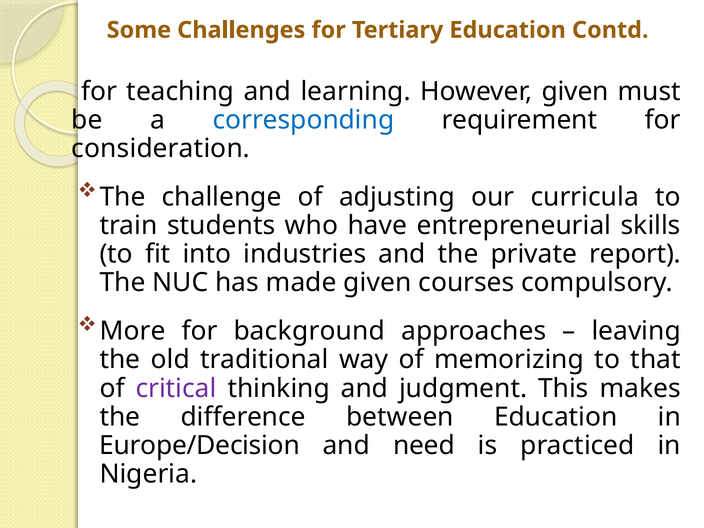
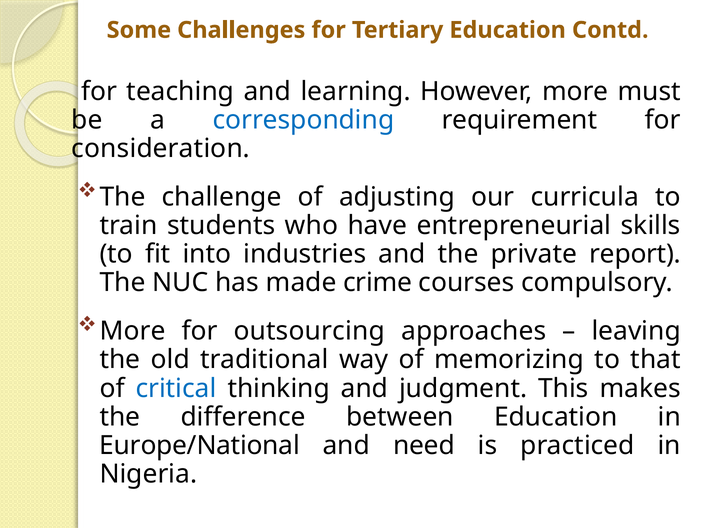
However given: given -> more
made given: given -> crime
background: background -> outsourcing
critical colour: purple -> blue
Europe/Decision: Europe/Decision -> Europe/National
